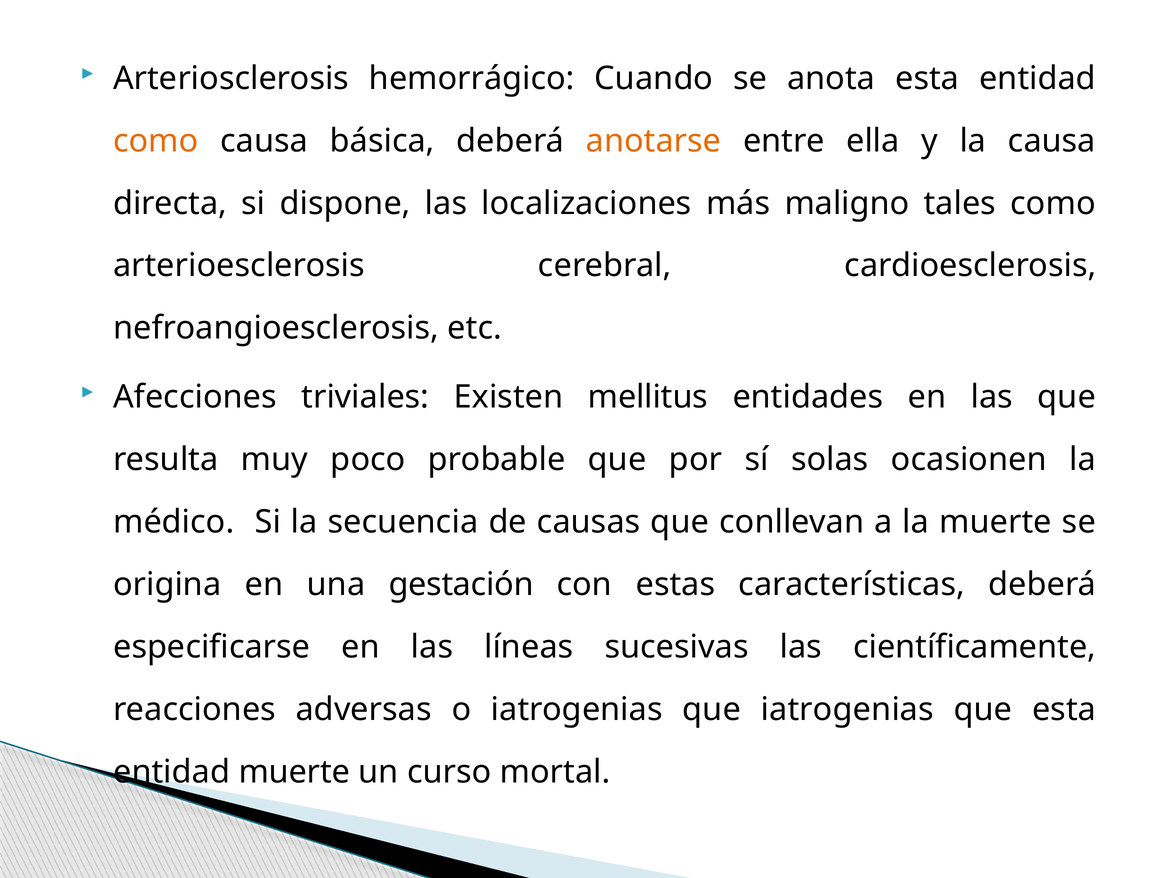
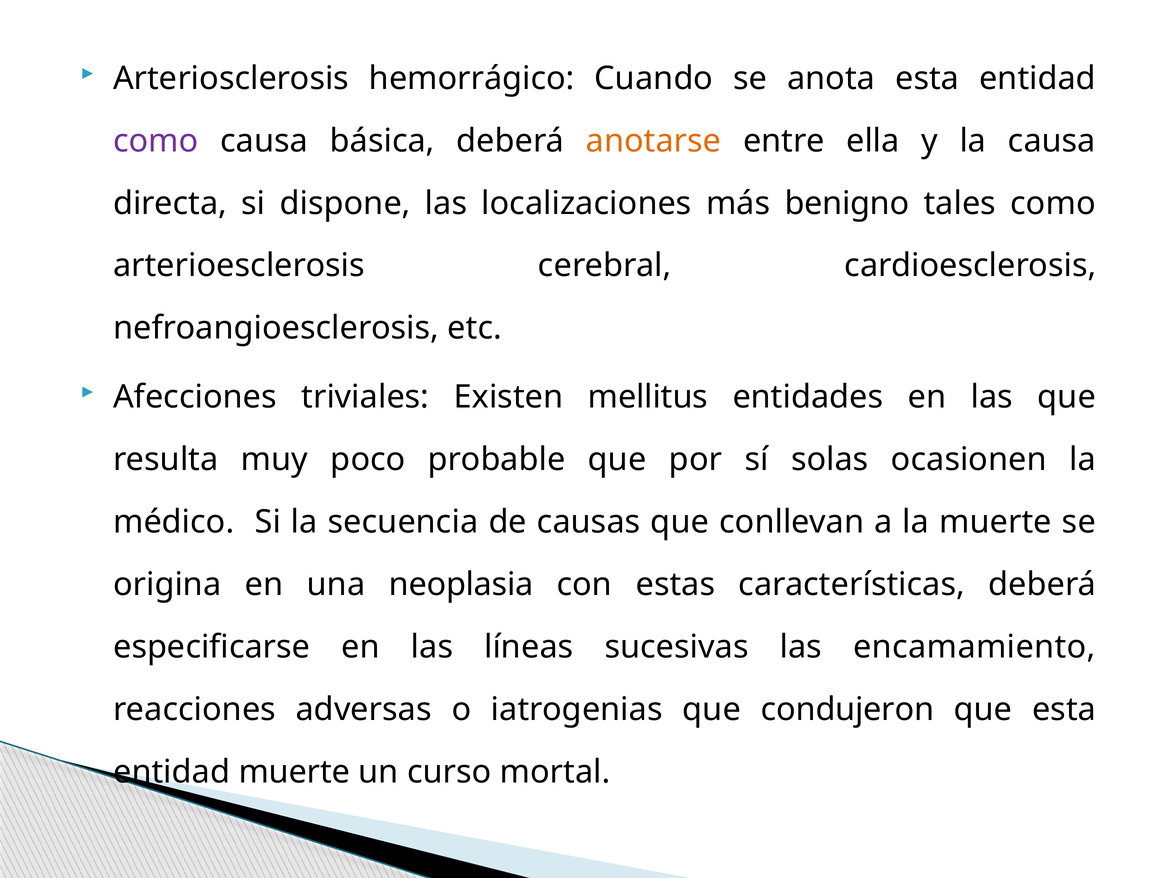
como at (156, 141) colour: orange -> purple
maligno: maligno -> benigno
gestación: gestación -> neoplasia
científicamente: científicamente -> encamamiento
que iatrogenias: iatrogenias -> condujeron
